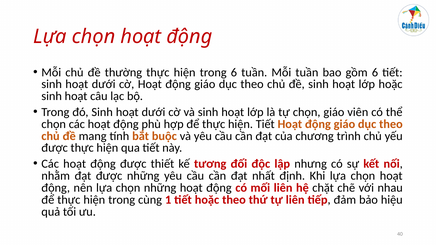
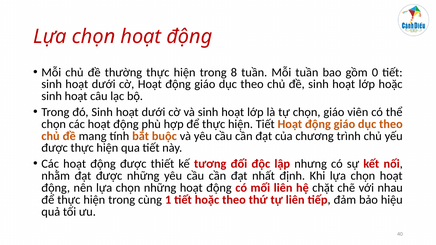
trong 6: 6 -> 8
gồm 6: 6 -> 0
